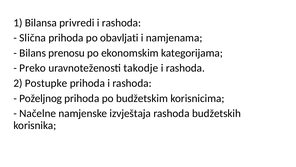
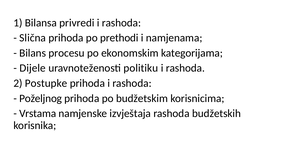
obavljati: obavljati -> prethodi
prenosu: prenosu -> procesu
Preko: Preko -> Dijele
takodje: takodje -> politiku
Načelne: Načelne -> Vrstama
